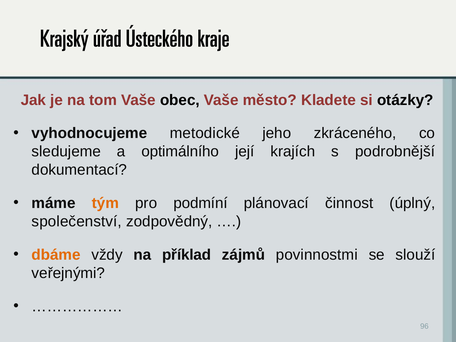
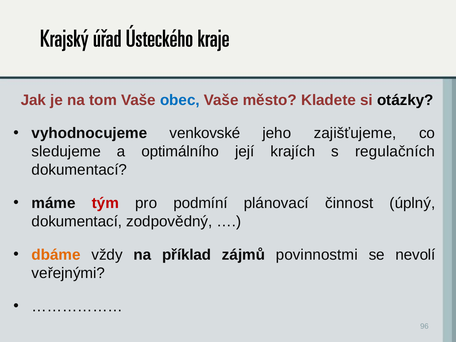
obec colour: black -> blue
metodické: metodické -> venkovské
zkráceného: zkráceného -> zajišťujeme
podrobnější: podrobnější -> regulačních
tým colour: orange -> red
společenství at (77, 221): společenství -> dokumentací
slouží: slouží -> nevolí
